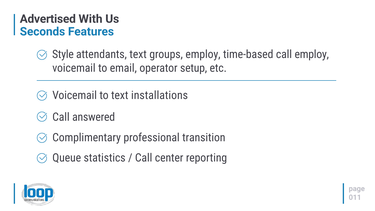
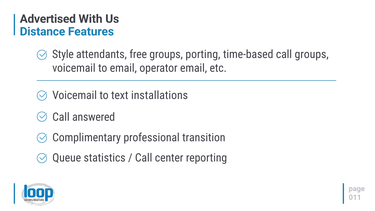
Seconds: Seconds -> Distance
attendants text: text -> free
groups employ: employ -> porting
call employ: employ -> groups
operator setup: setup -> email
